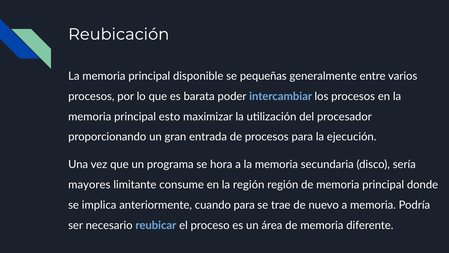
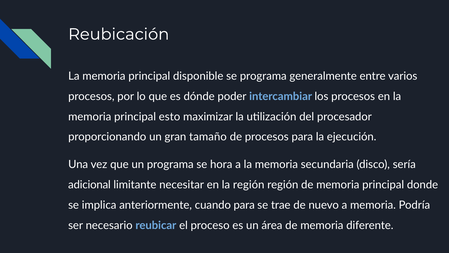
se pequeñas: pequeñas -> programa
barata: barata -> dónde
entrada: entrada -> tamaño
mayores: mayores -> adicional
consume: consume -> necesitar
